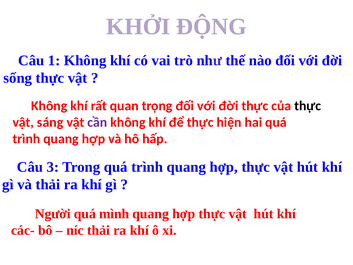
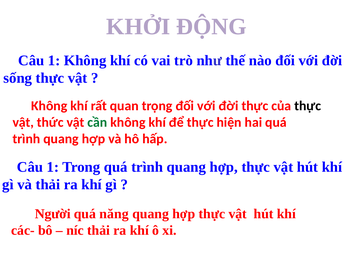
sáng: sáng -> thức
cần colour: purple -> green
3 at (53, 167): 3 -> 1
mình: mình -> năng
